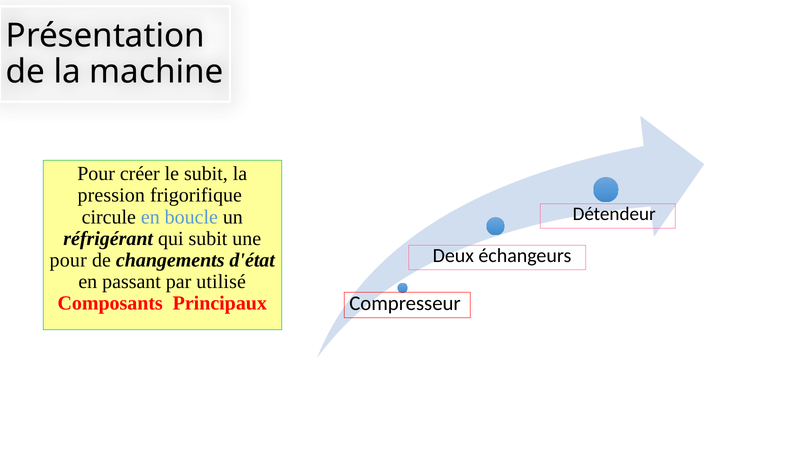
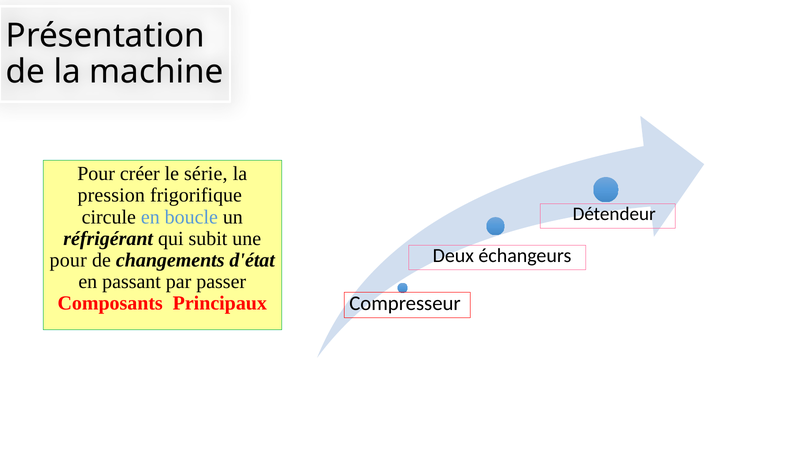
le subit: subit -> série
utilisé: utilisé -> passer
